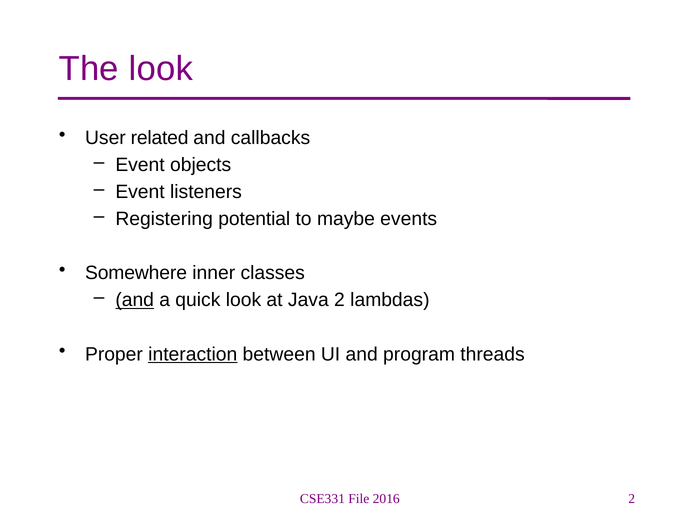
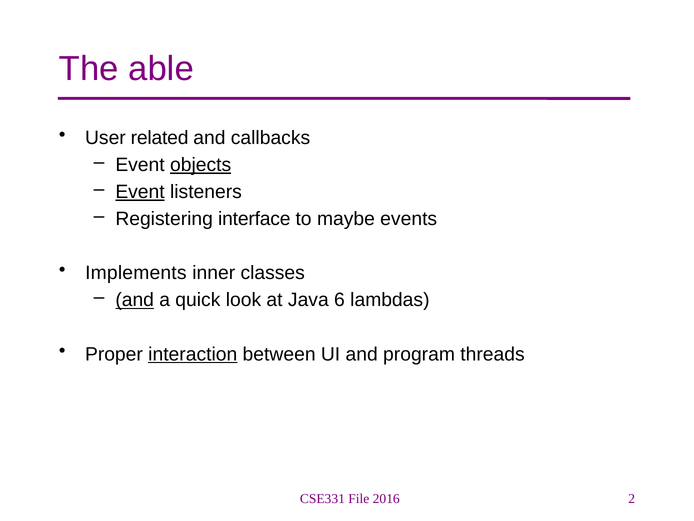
The look: look -> able
objects underline: none -> present
Event at (140, 192) underline: none -> present
potential: potential -> interface
Somewhere: Somewhere -> Implements
Java 2: 2 -> 6
